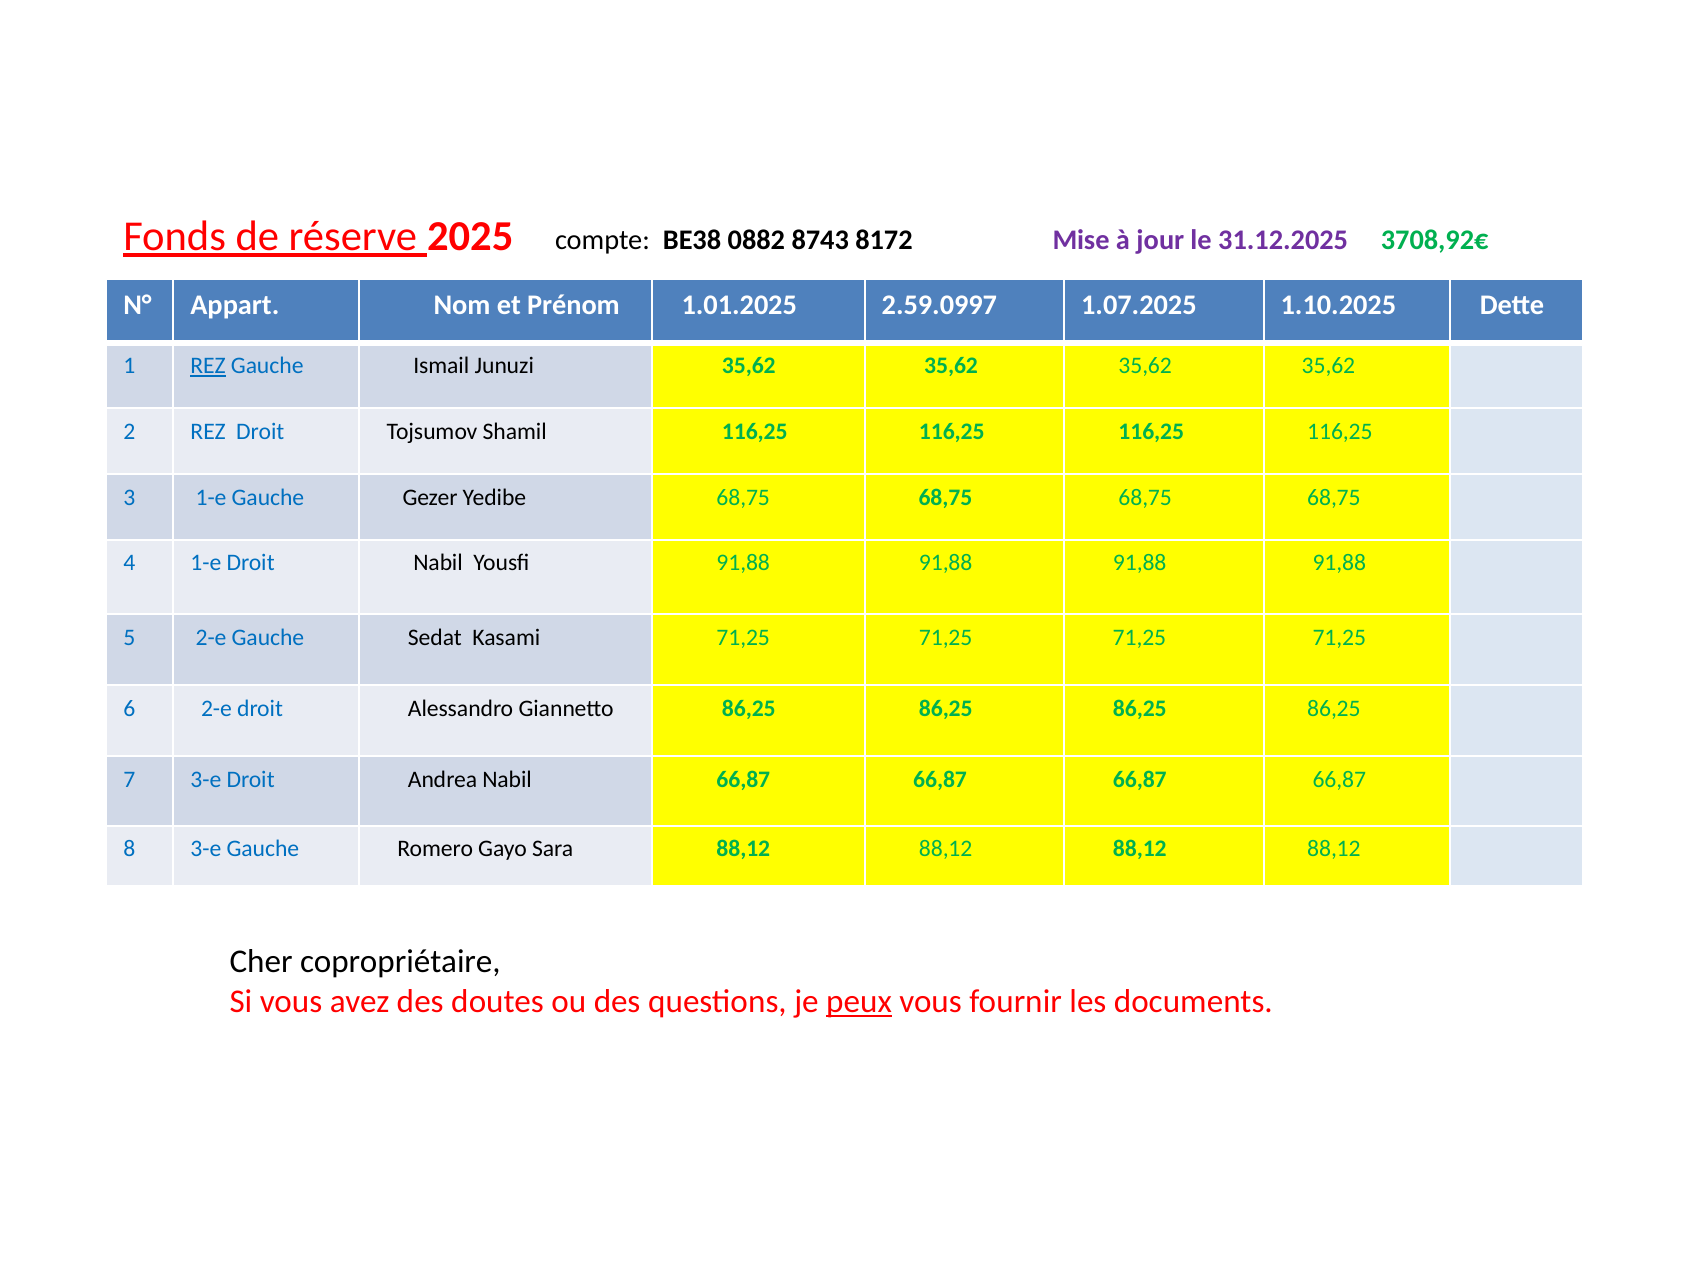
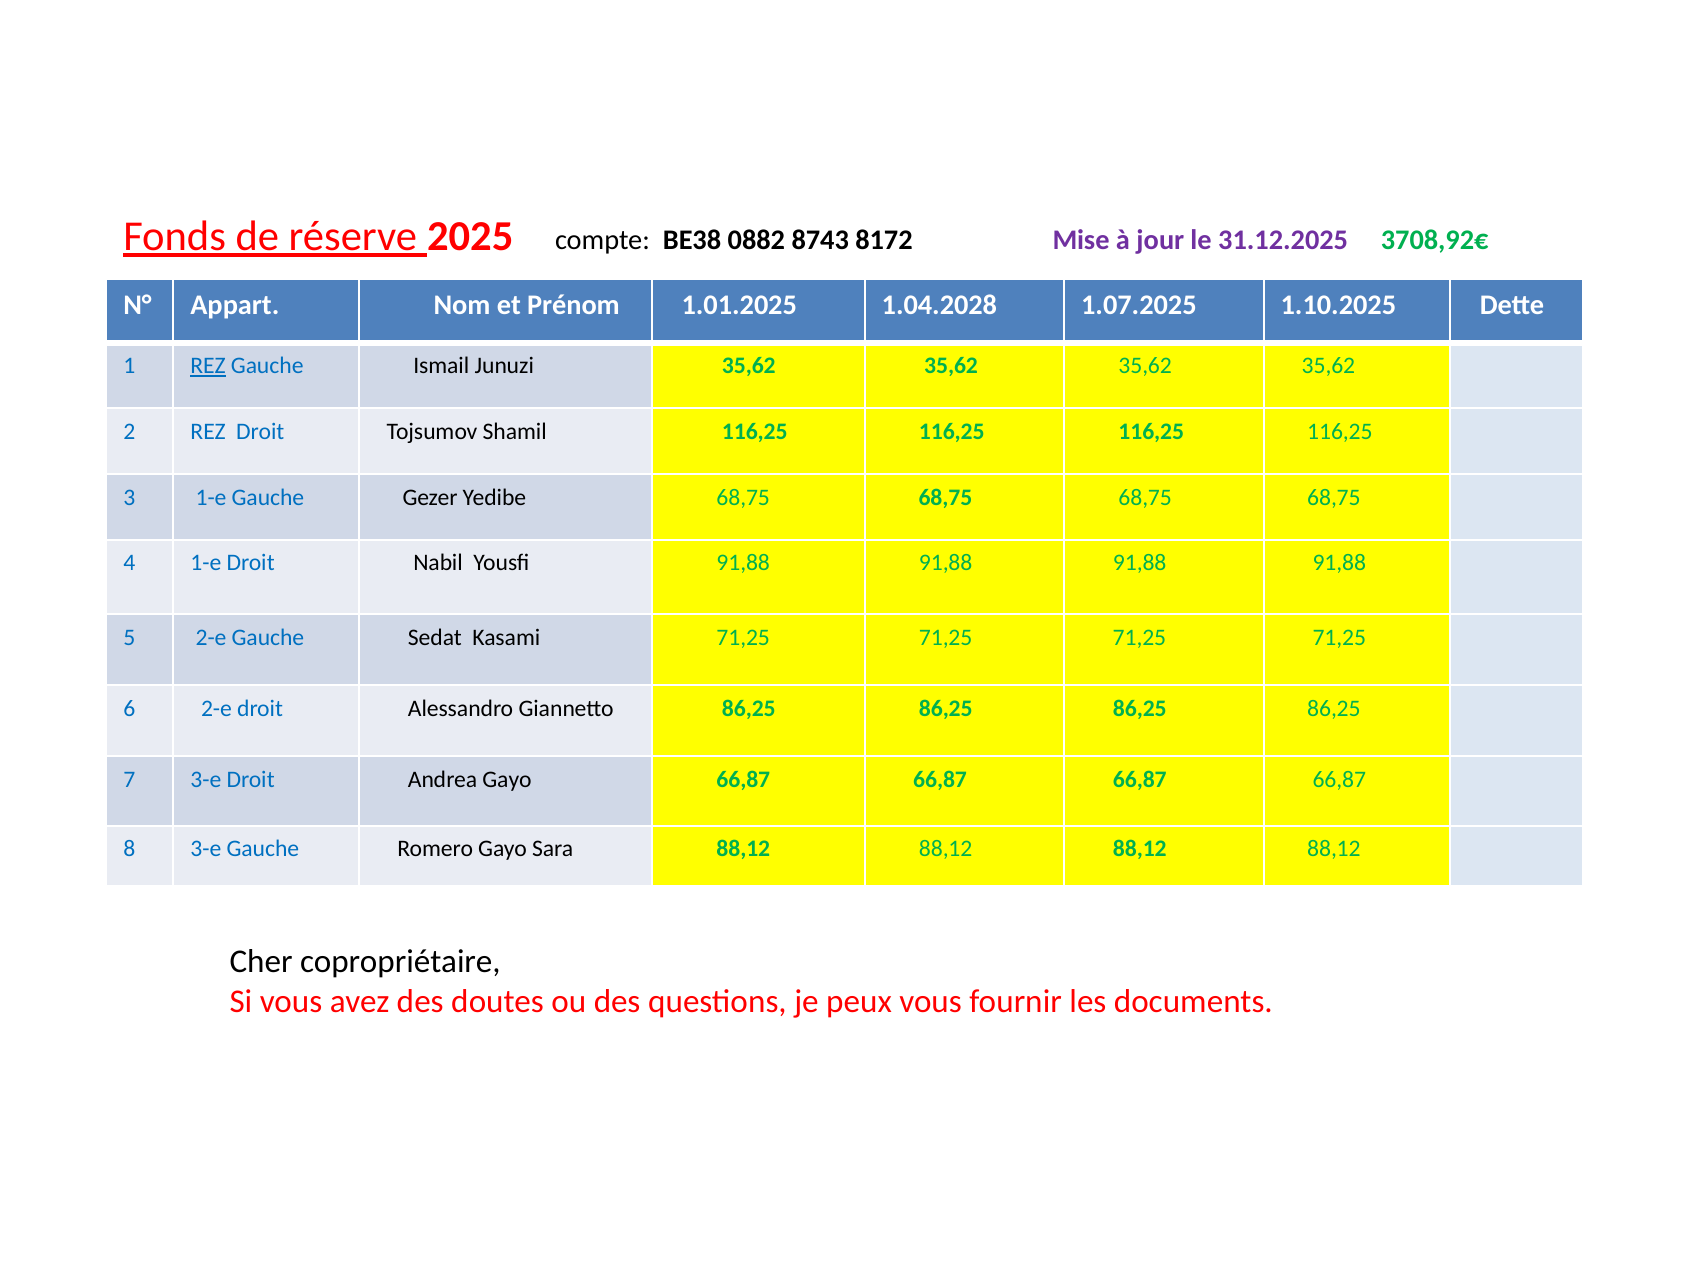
2.59.0997: 2.59.0997 -> 1.04.2028
Andrea Nabil: Nabil -> Gayo
peux underline: present -> none
